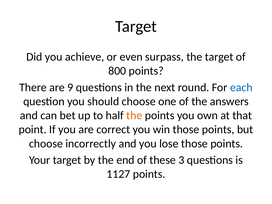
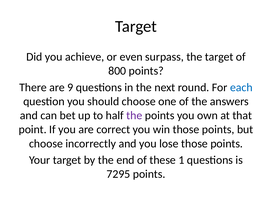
the at (134, 115) colour: orange -> purple
3: 3 -> 1
1127: 1127 -> 7295
